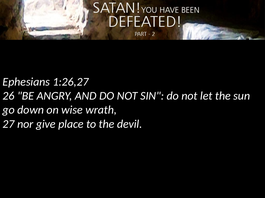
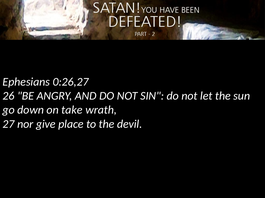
1:26,27: 1:26,27 -> 0:26,27
wise: wise -> take
